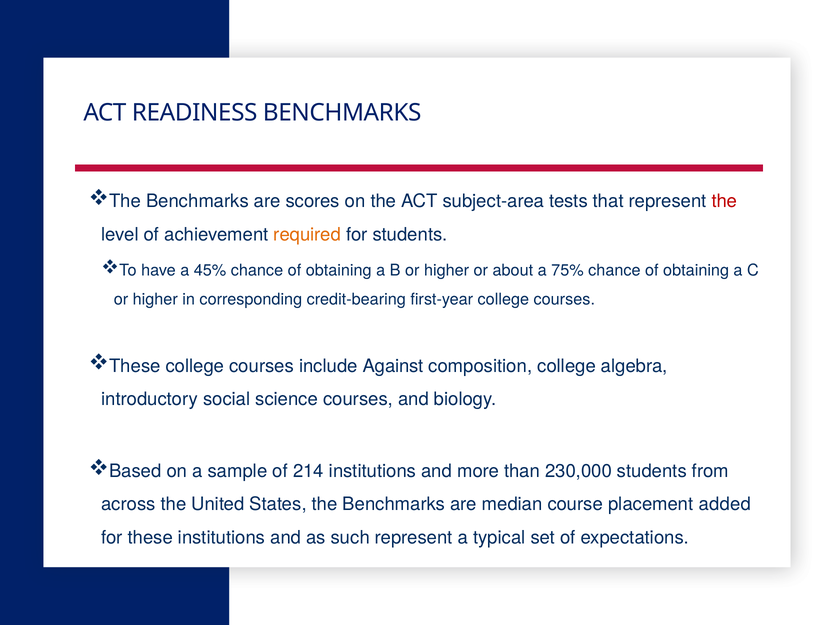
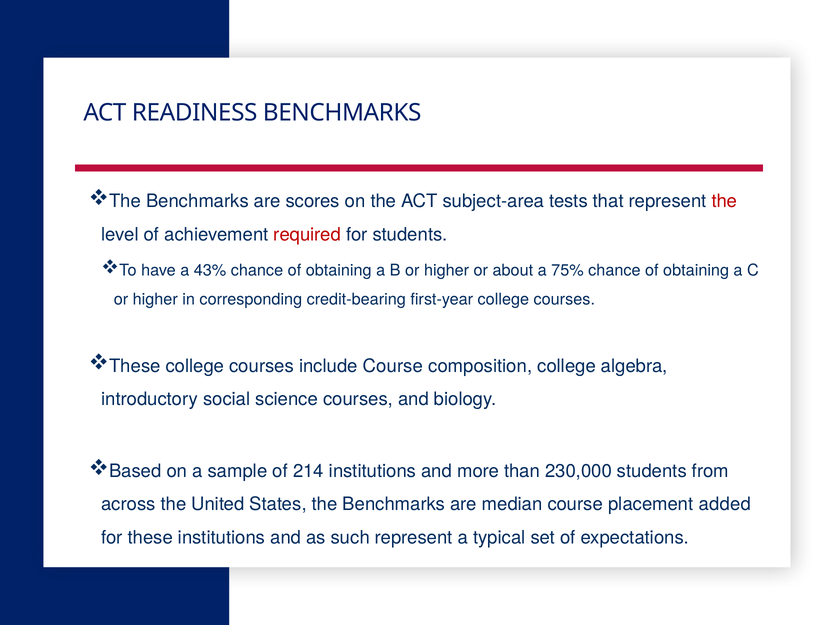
required colour: orange -> red
45%: 45% -> 43%
include Against: Against -> Course
